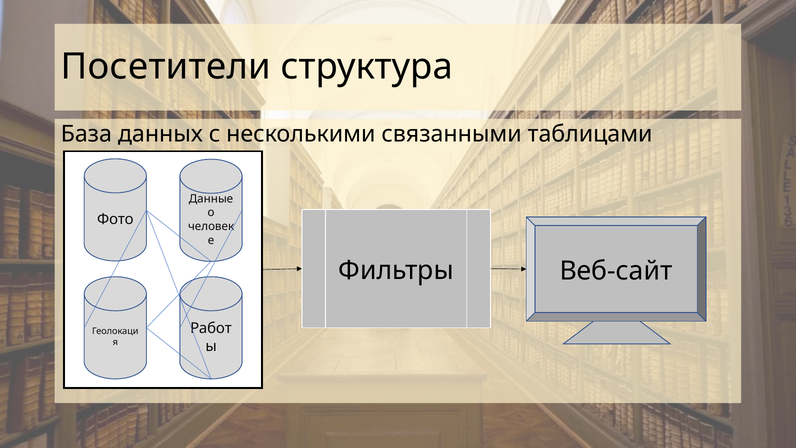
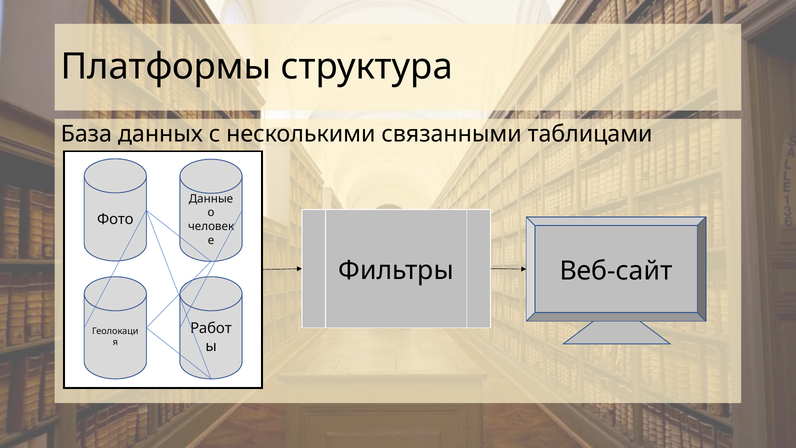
Посетители: Посетители -> Платформы
